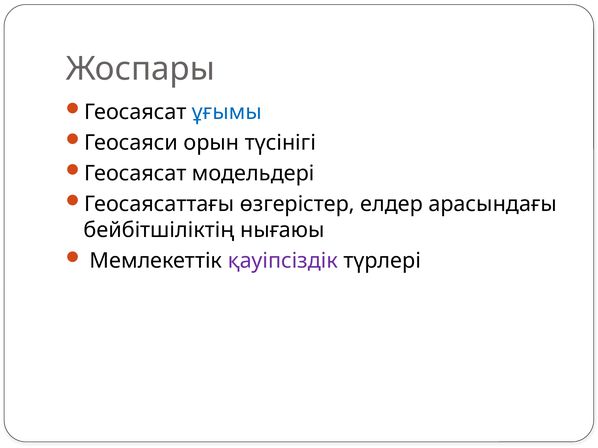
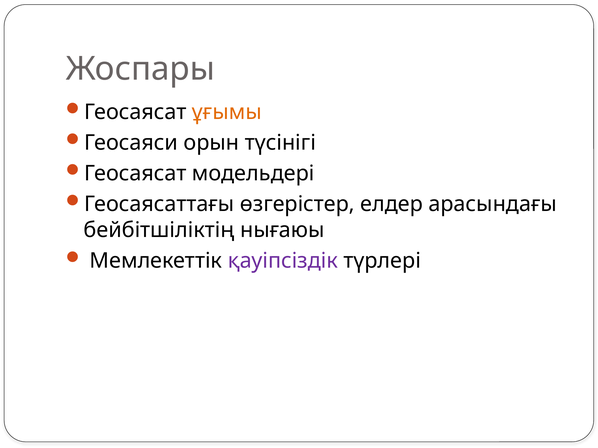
ұғымы colour: blue -> orange
